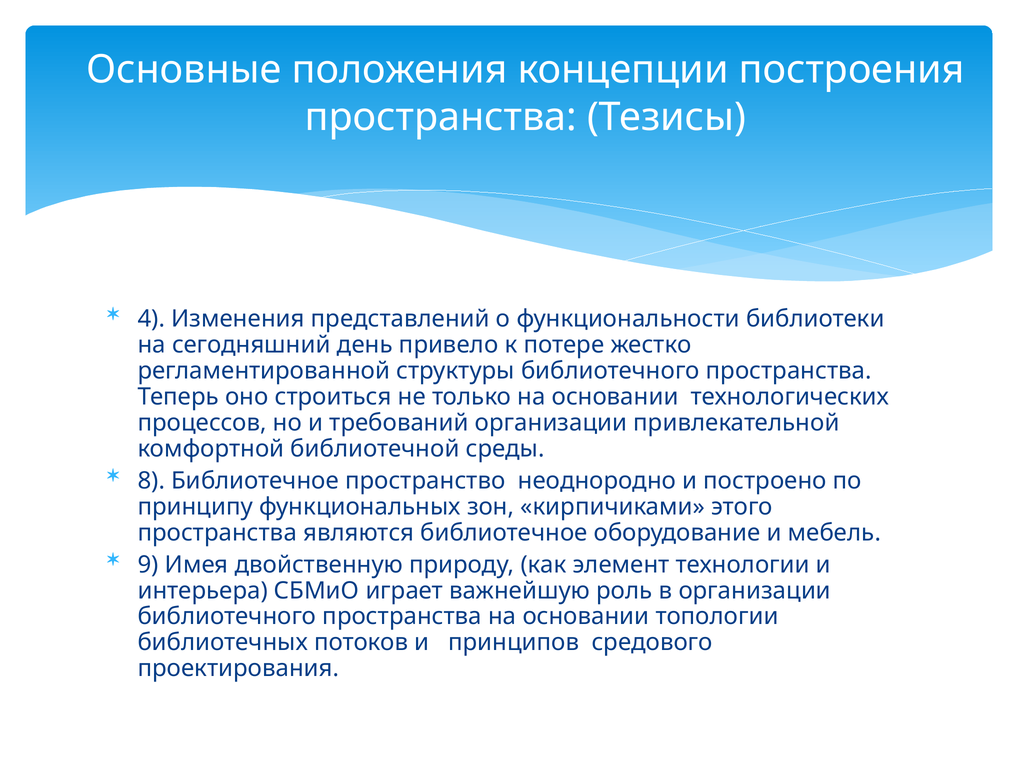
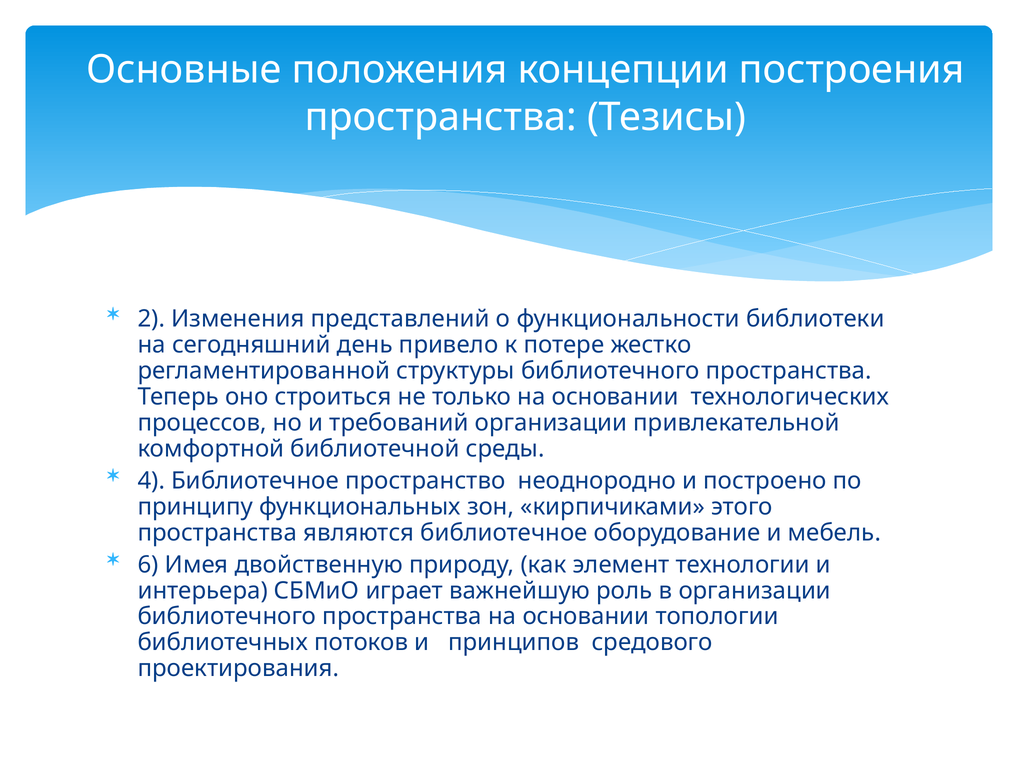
4: 4 -> 2
8: 8 -> 4
9: 9 -> 6
